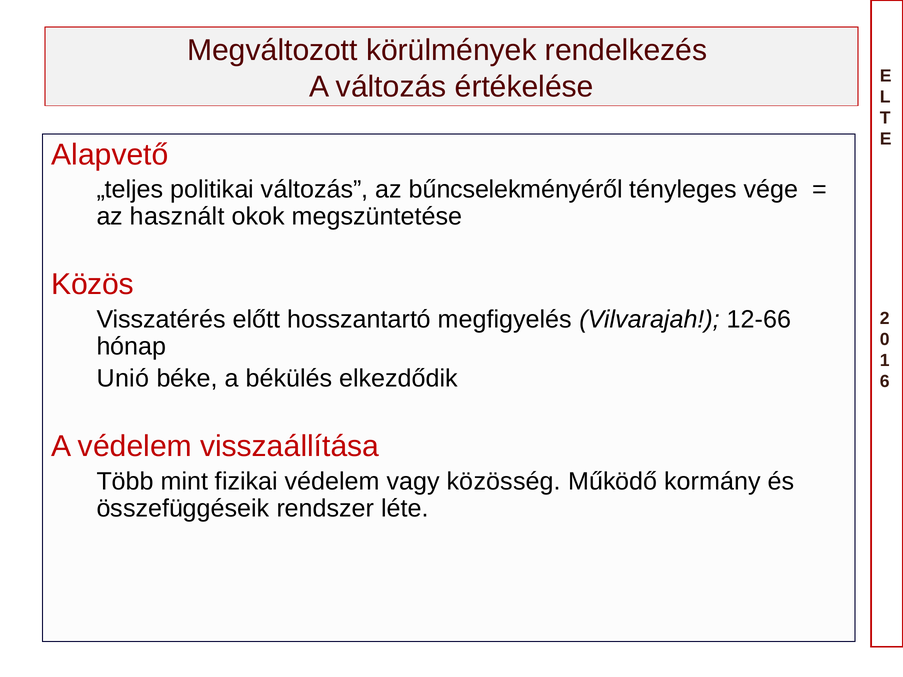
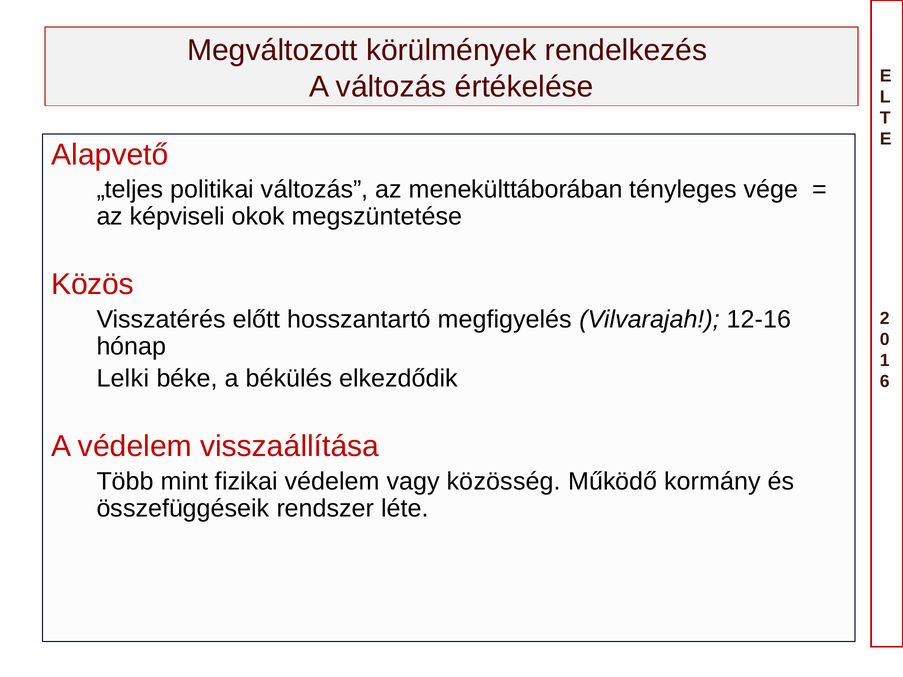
bűncselekményéről: bűncselekményéről -> menekülttáborában
használt: használt -> képviseli
12-66: 12-66 -> 12-16
Unió: Unió -> Lelki
